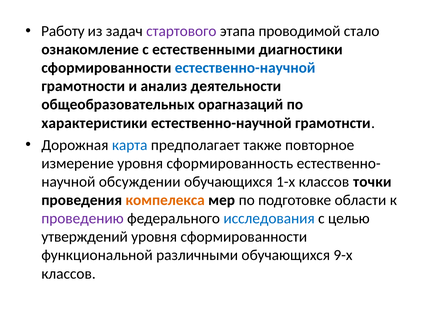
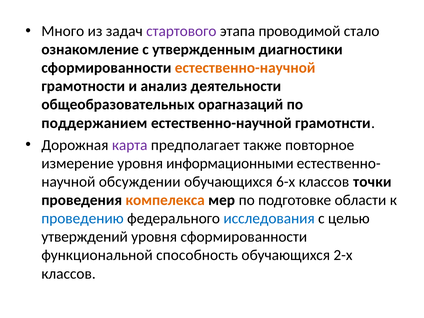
Работу: Работу -> Много
естественными: естественными -> утвержденным
естественно-научной at (245, 68) colour: blue -> orange
характеристики: характеристики -> поддержанием
карта colour: blue -> purple
сформированность: сформированность -> информационными
1-х: 1-х -> 6-х
проведению colour: purple -> blue
различными: различными -> способность
9-х: 9-х -> 2-х
